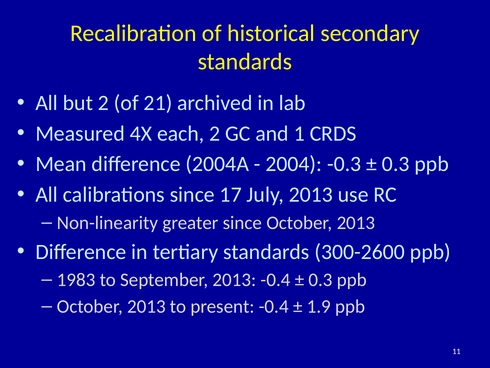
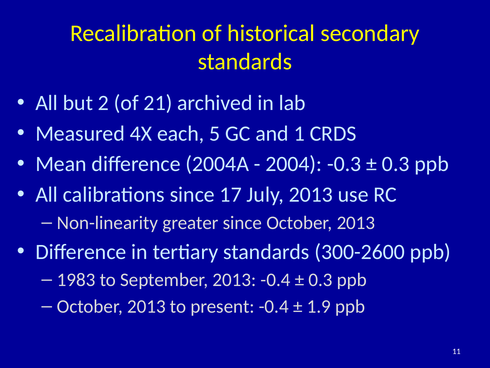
each 2: 2 -> 5
